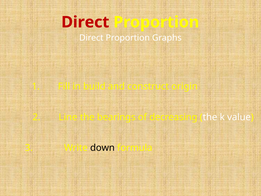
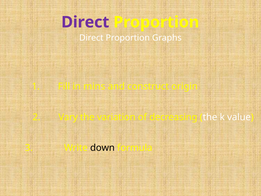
Direct at (85, 22) colour: red -> purple
build: build -> mins
Line: Line -> Vary
bearings: bearings -> variation
